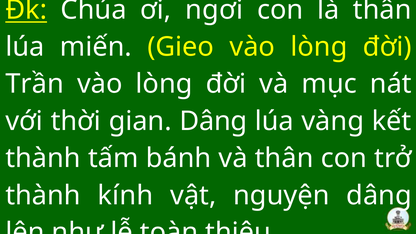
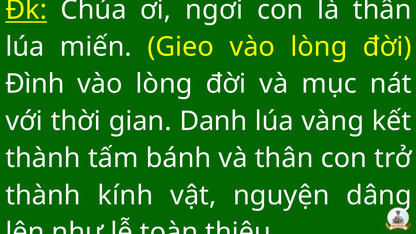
Trần: Trần -> Đình
gian Dâng: Dâng -> Danh
